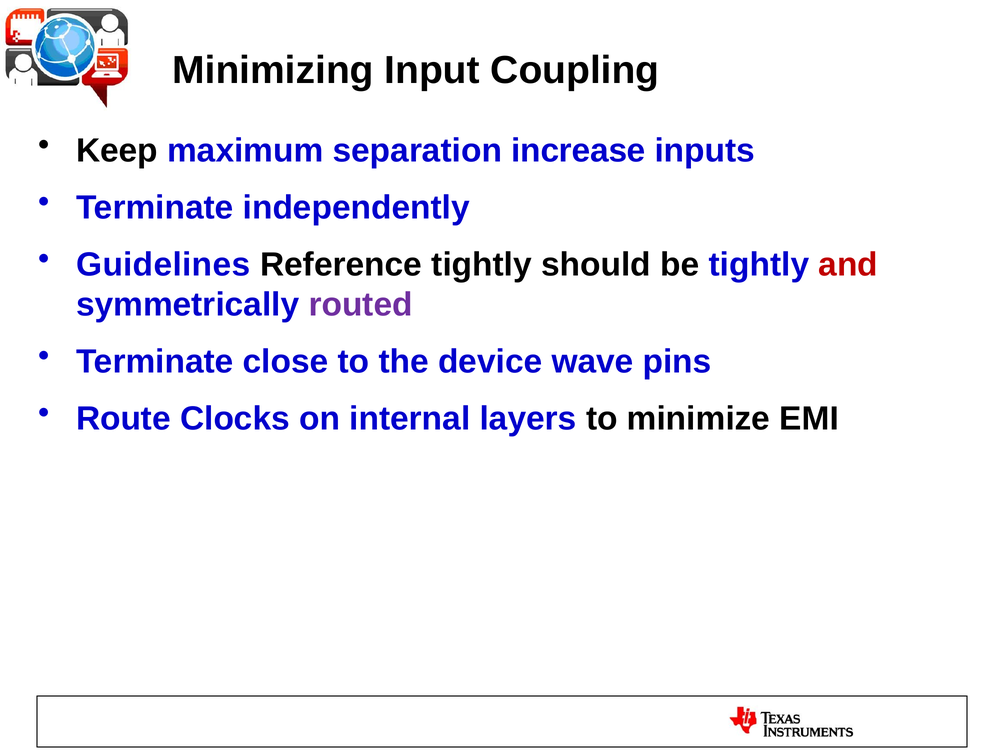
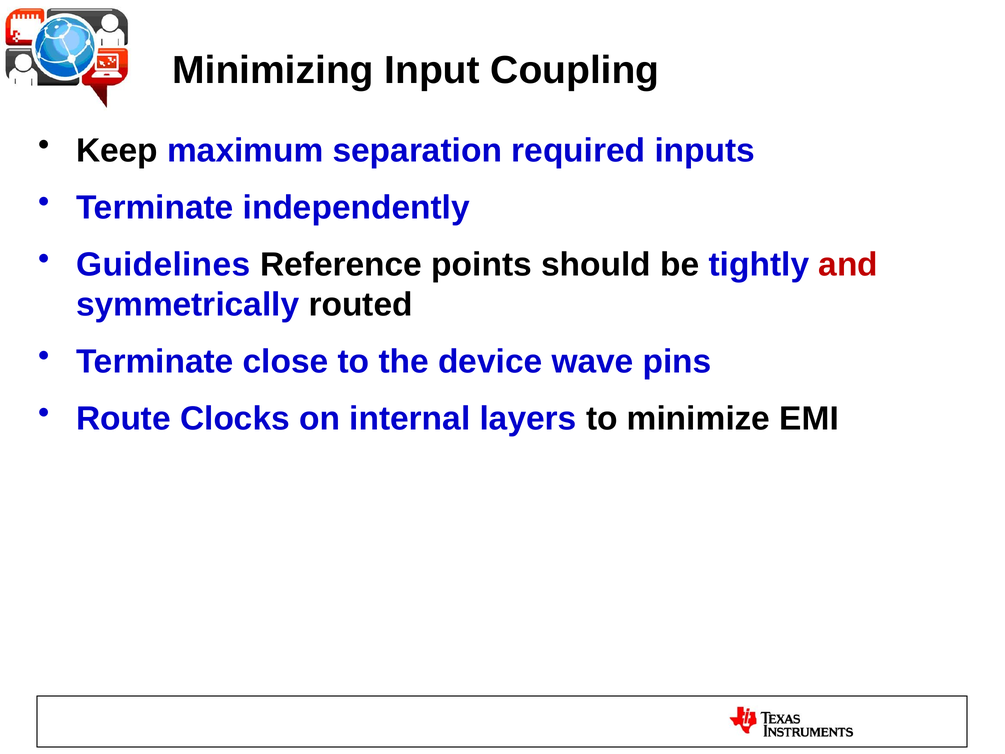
increase: increase -> required
Reference tightly: tightly -> points
routed colour: purple -> black
